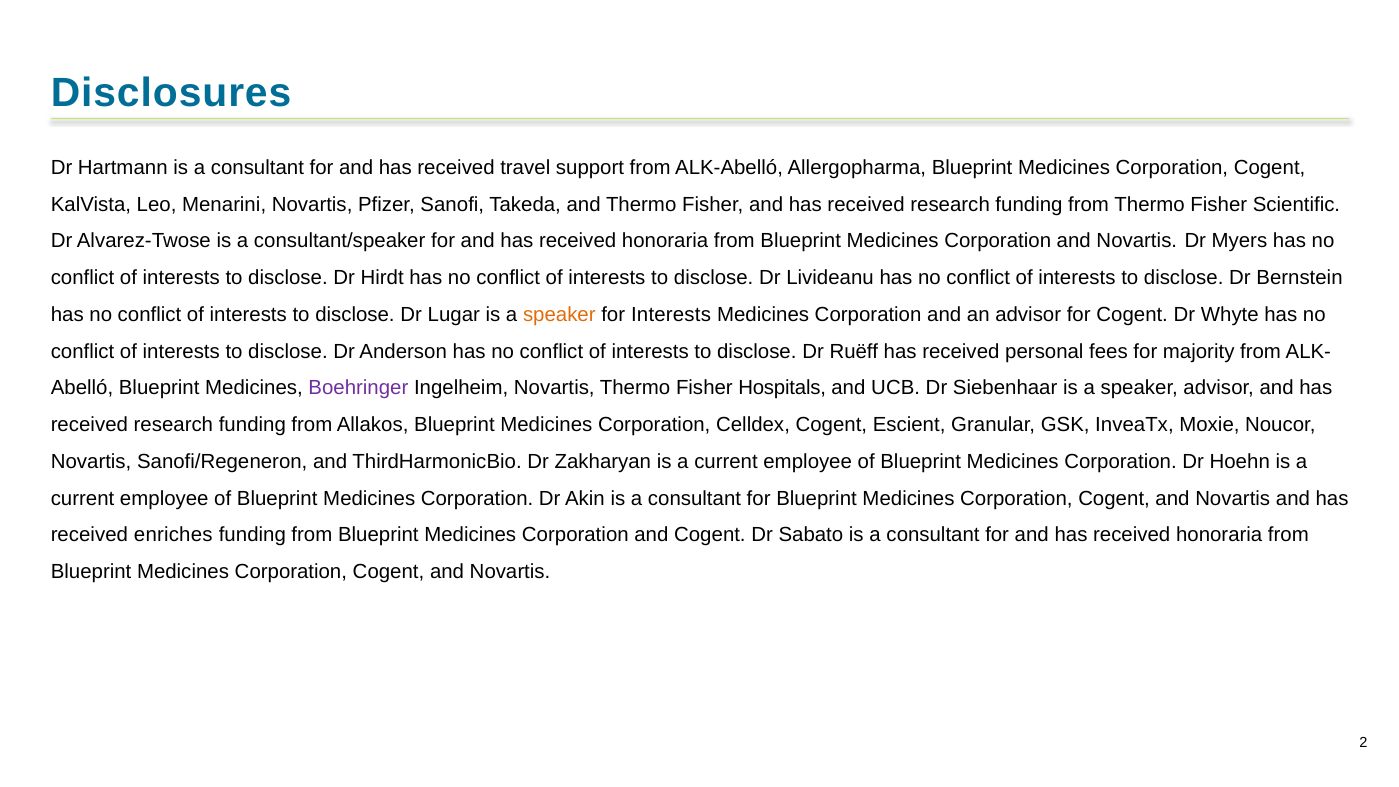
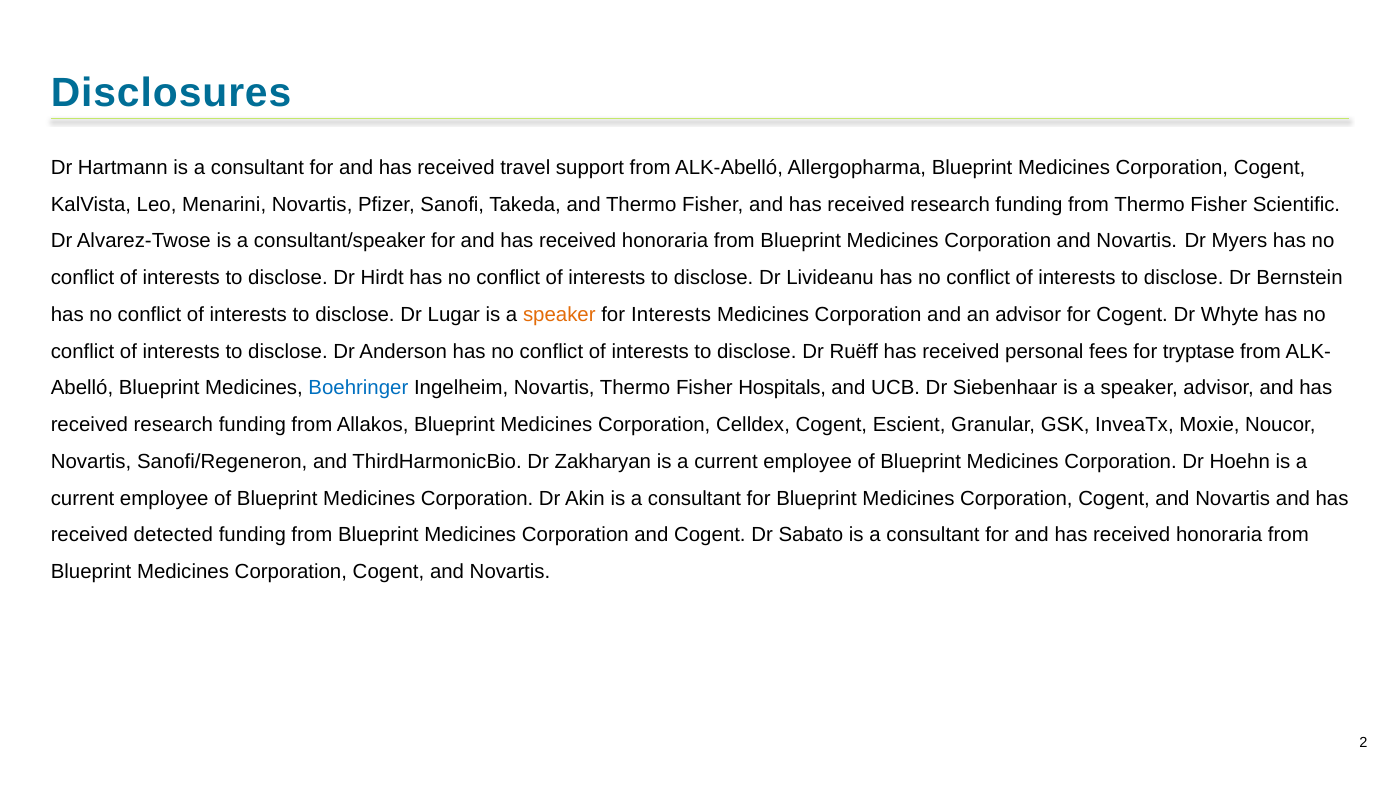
majority: majority -> tryptase
Boehringer colour: purple -> blue
enriches: enriches -> detected
